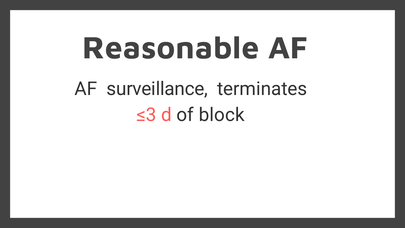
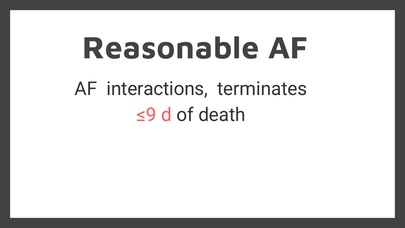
surveillance: surveillance -> interactions
≤3: ≤3 -> ≤9
block: block -> death
